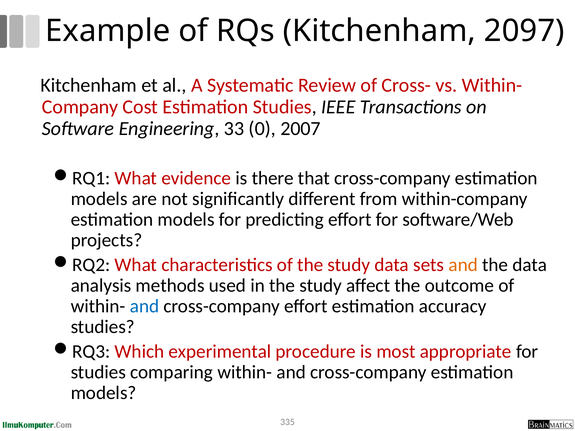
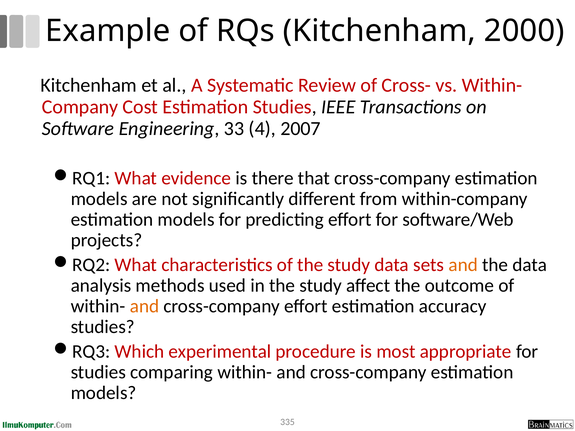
2097: 2097 -> 2000
0: 0 -> 4
and at (145, 306) colour: blue -> orange
